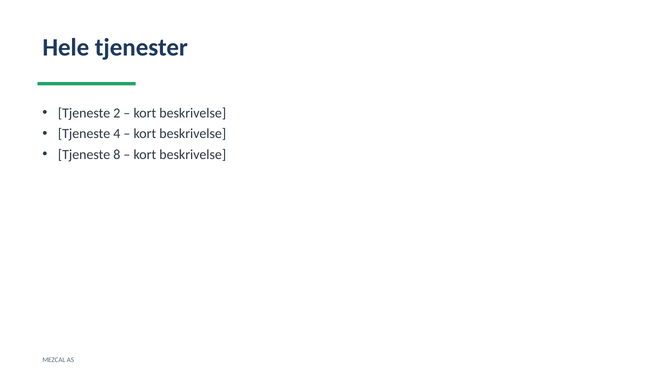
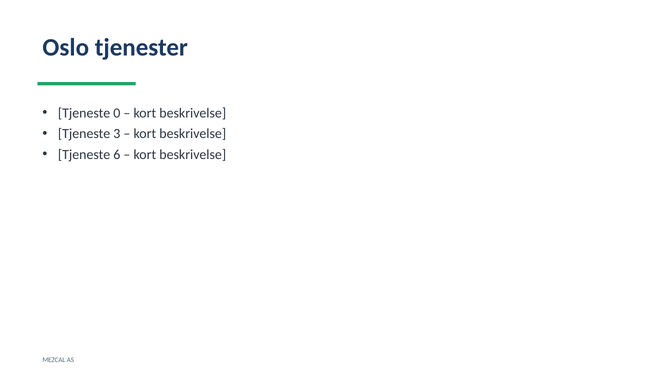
Hele: Hele -> Oslo
2: 2 -> 0
4: 4 -> 3
8: 8 -> 6
